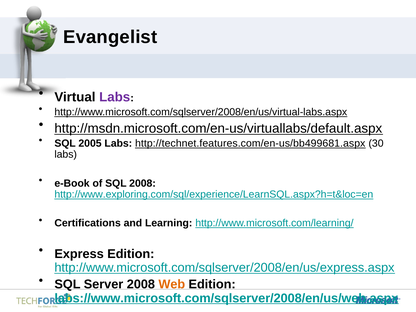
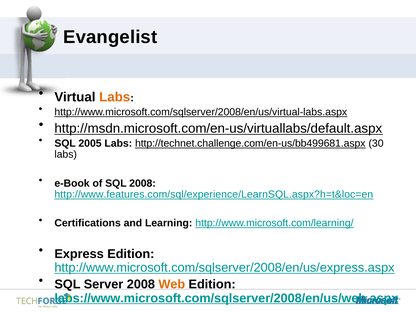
Labs at (115, 97) colour: purple -> orange
http://technet.features.com/en-us/bb499681.aspx: http://technet.features.com/en-us/bb499681.aspx -> http://technet.challenge.com/en-us/bb499681.aspx
http://www.exploring.com/sql/experience/LearnSQL.aspx?h=t&loc=en: http://www.exploring.com/sql/experience/LearnSQL.aspx?h=t&loc=en -> http://www.features.com/sql/experience/LearnSQL.aspx?h=t&loc=en
